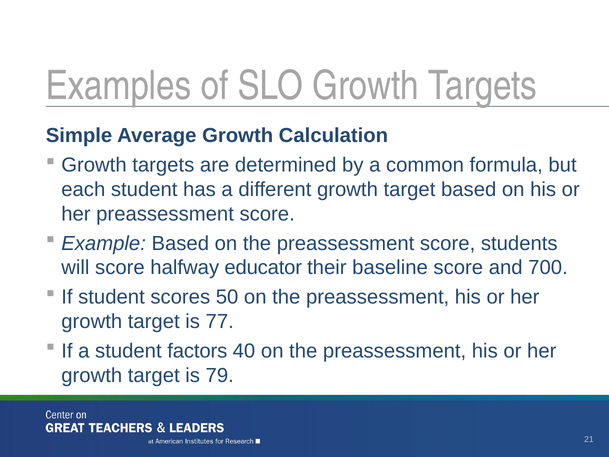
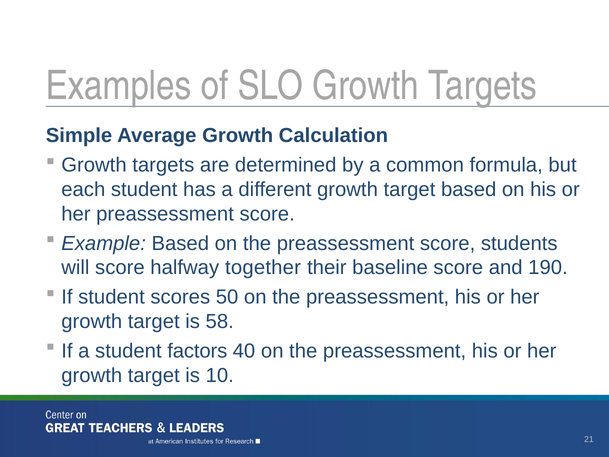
educator: educator -> together
700: 700 -> 190
77: 77 -> 58
79: 79 -> 10
